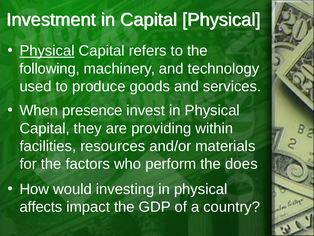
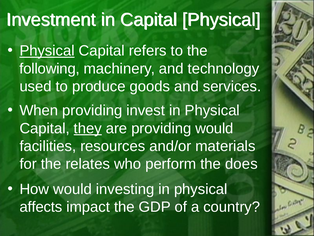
When presence: presence -> providing
they underline: none -> present
providing within: within -> would
factors: factors -> relates
